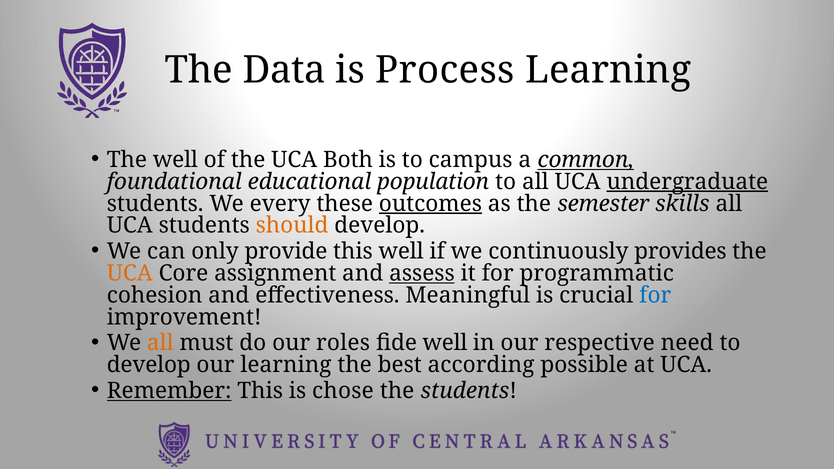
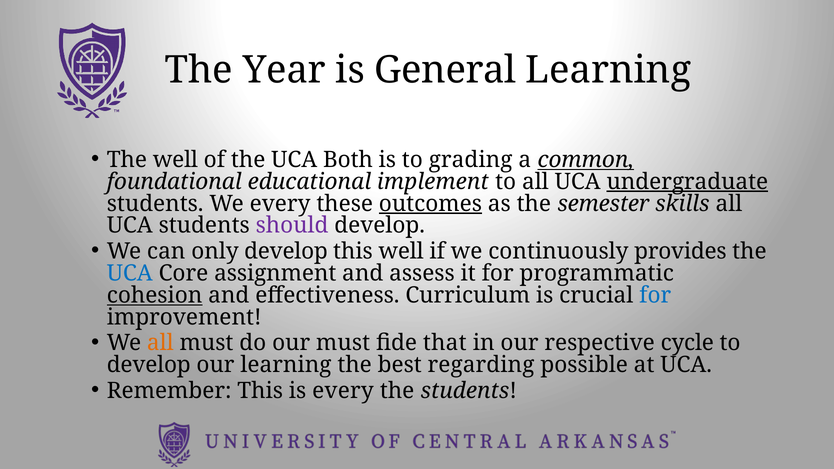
Data: Data -> Year
Process: Process -> General
campus: campus -> grading
population: population -> implement
should colour: orange -> purple
only provide: provide -> develop
UCA at (130, 273) colour: orange -> blue
assess underline: present -> none
cohesion underline: none -> present
Meaningful: Meaningful -> Curriculum
our roles: roles -> must
fide well: well -> that
need: need -> cycle
according: according -> regarding
Remember underline: present -> none
is chose: chose -> every
